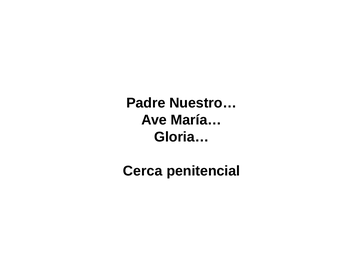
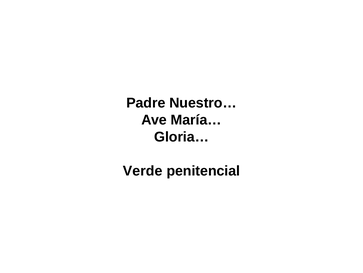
Cerca: Cerca -> Verde
